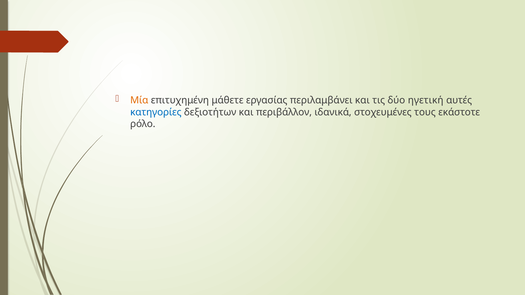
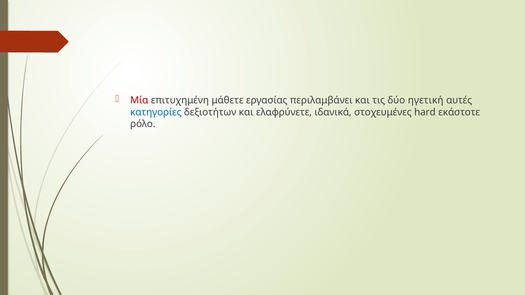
Μία colour: orange -> red
περιβάλλον: περιβάλλον -> ελαφρύνετε
τους: τους -> hard
